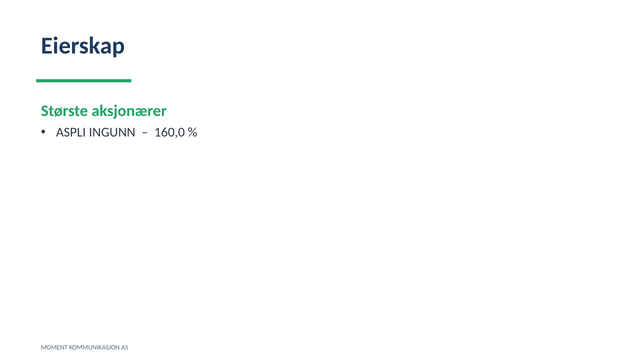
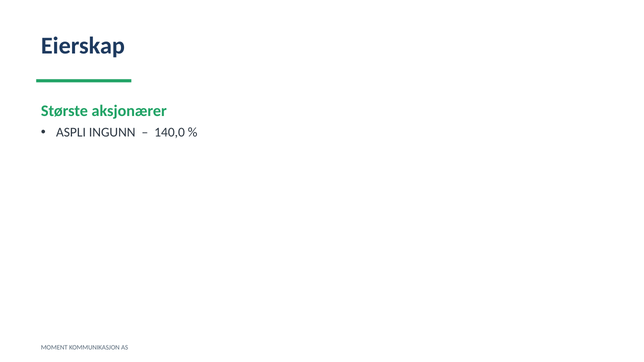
160,0: 160,0 -> 140,0
